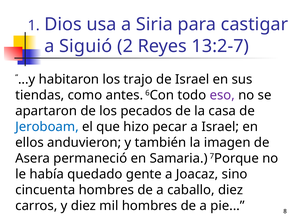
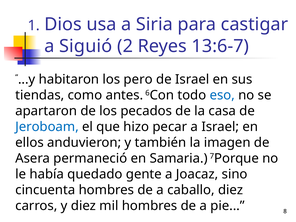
13:2-7: 13:2-7 -> 13:6-7
trajo: trajo -> pero
eso colour: purple -> blue
